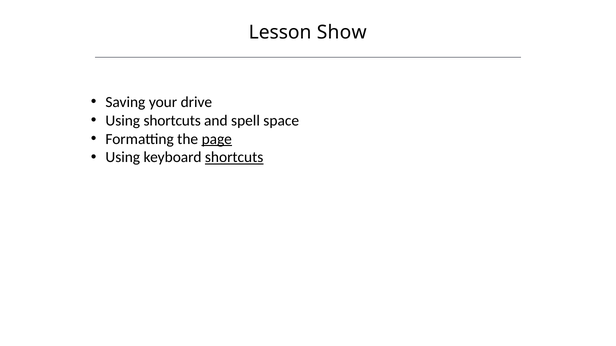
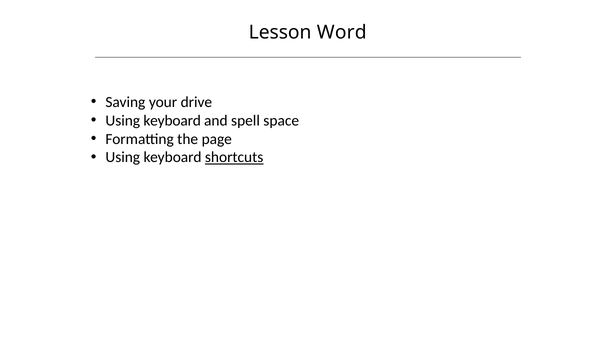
Show: Show -> Word
shortcuts at (172, 121): shortcuts -> keyboard
page underline: present -> none
